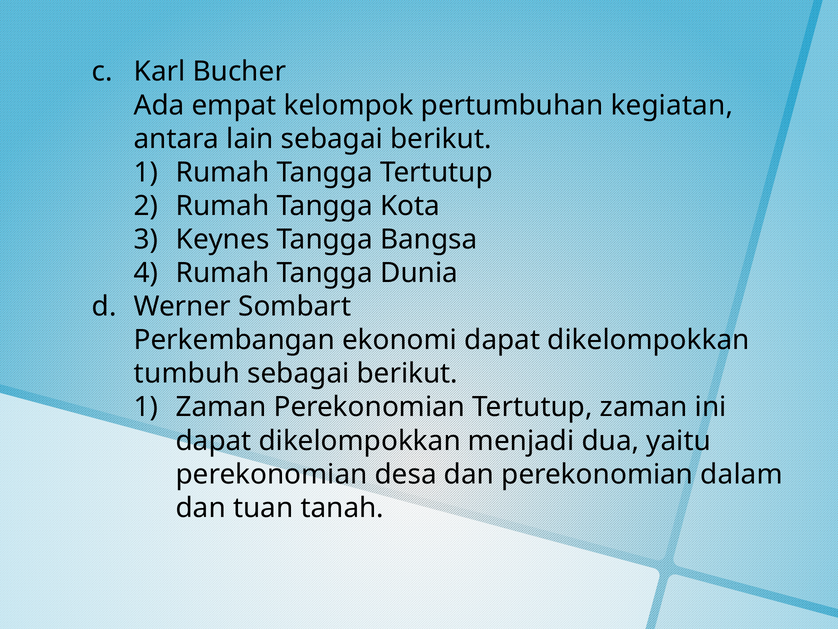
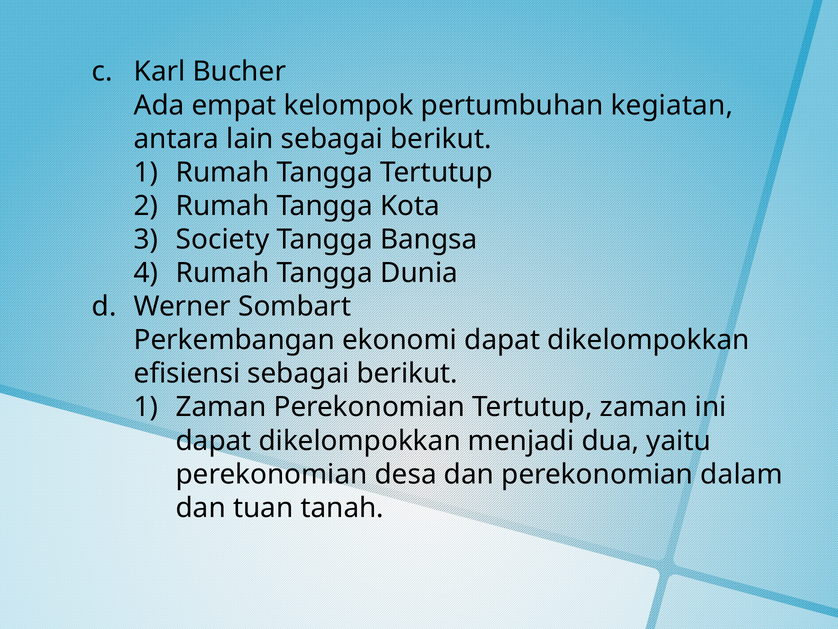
Keynes: Keynes -> Society
tumbuh: tumbuh -> efisiensi
